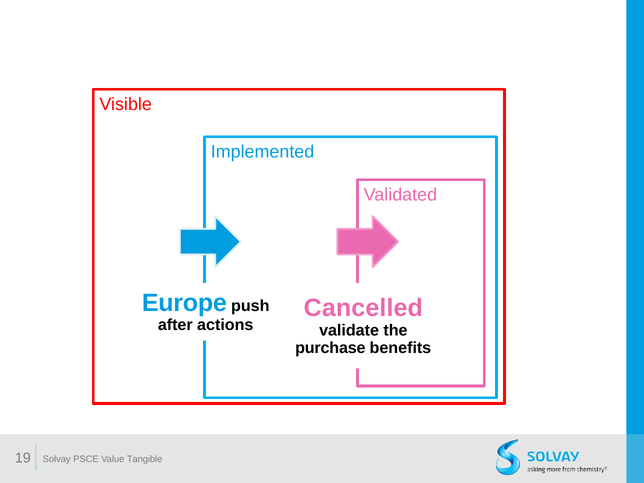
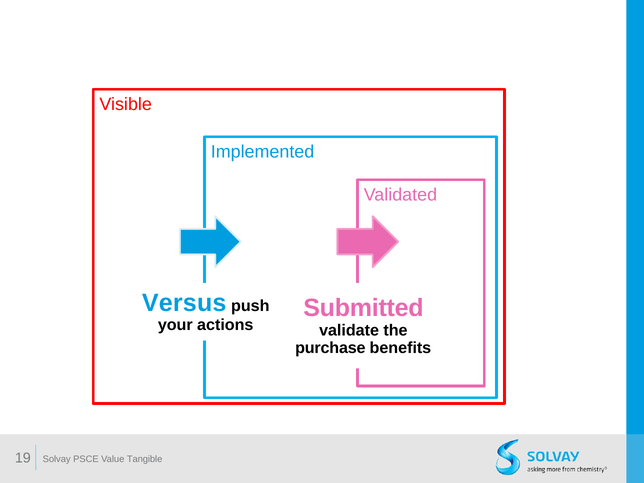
Europe: Europe -> Versus
Cancelled: Cancelled -> Submitted
after: after -> your
